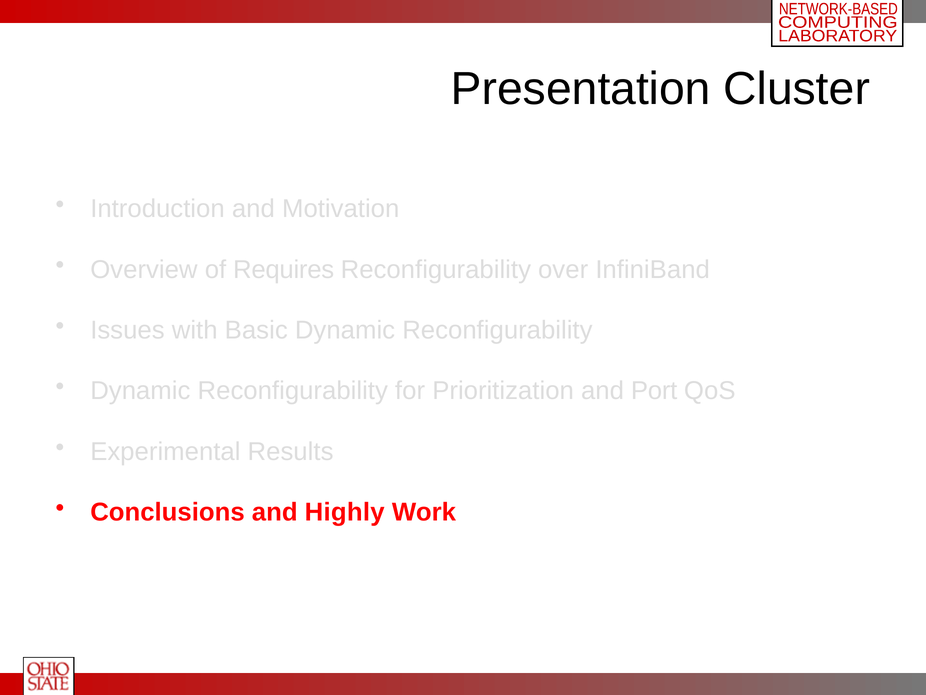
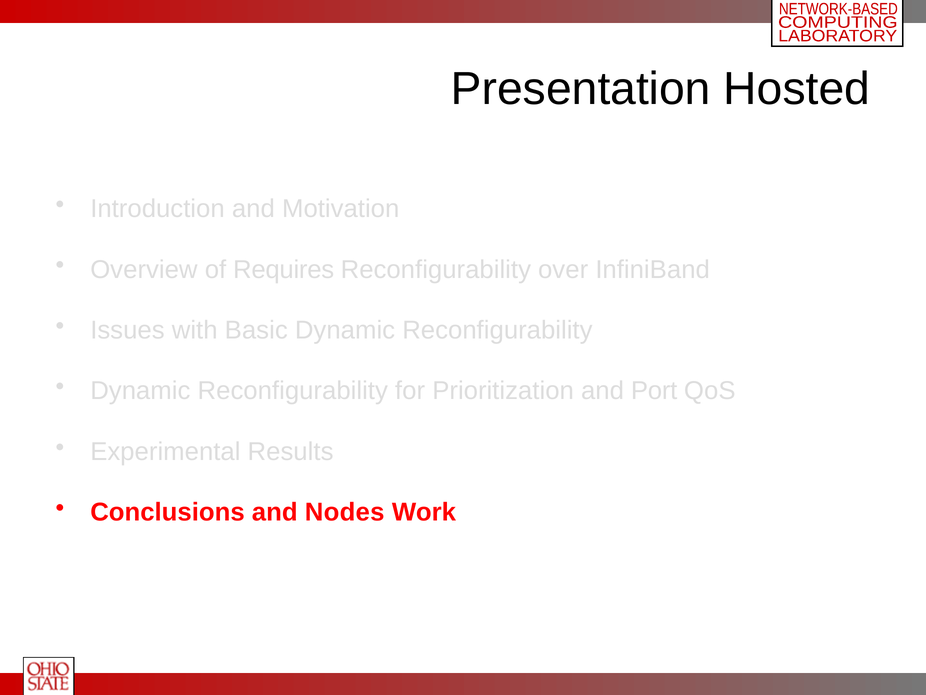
Cluster: Cluster -> Hosted
Highly: Highly -> Nodes
